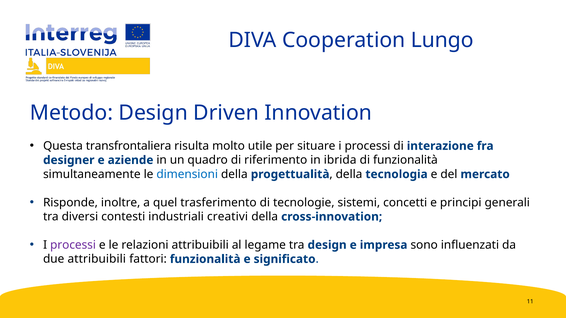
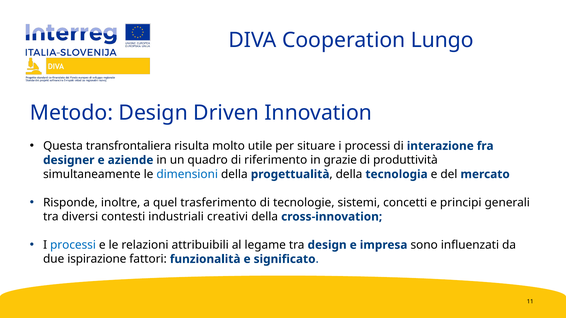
ibrida: ibrida -> grazie
di funzionalità: funzionalità -> produttività
processi at (73, 245) colour: purple -> blue
due attribuibili: attribuibili -> ispirazione
